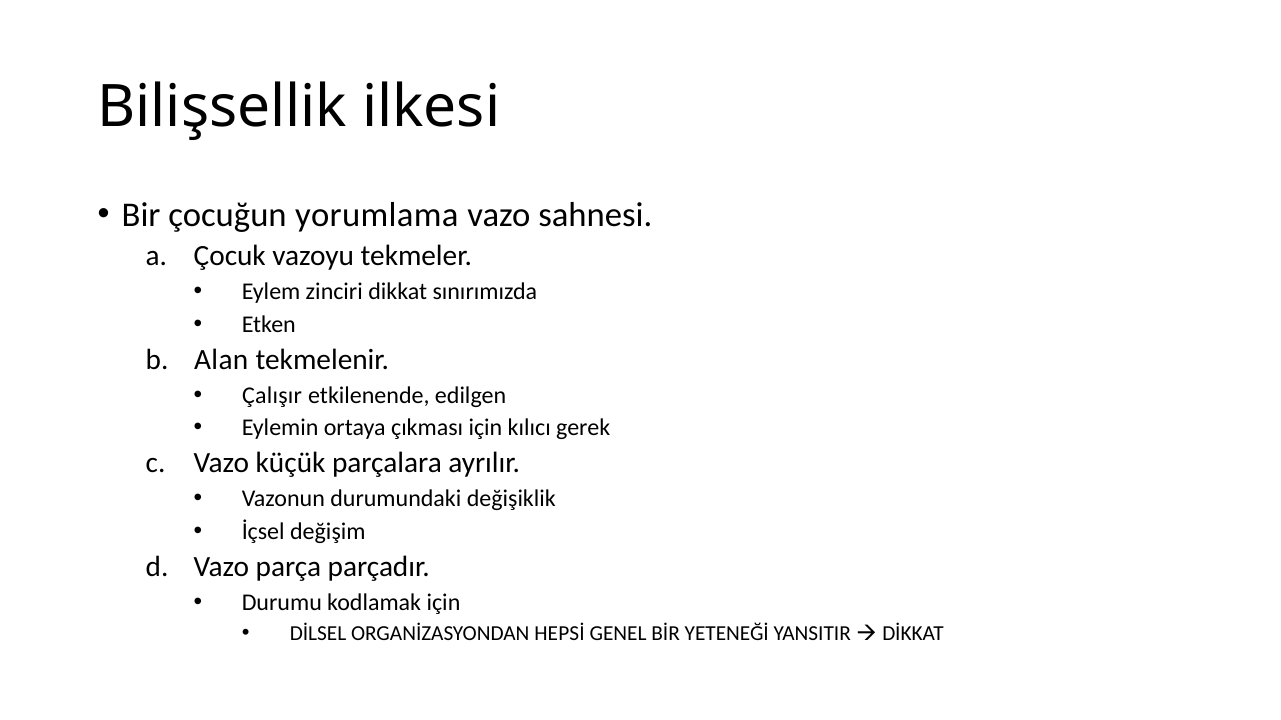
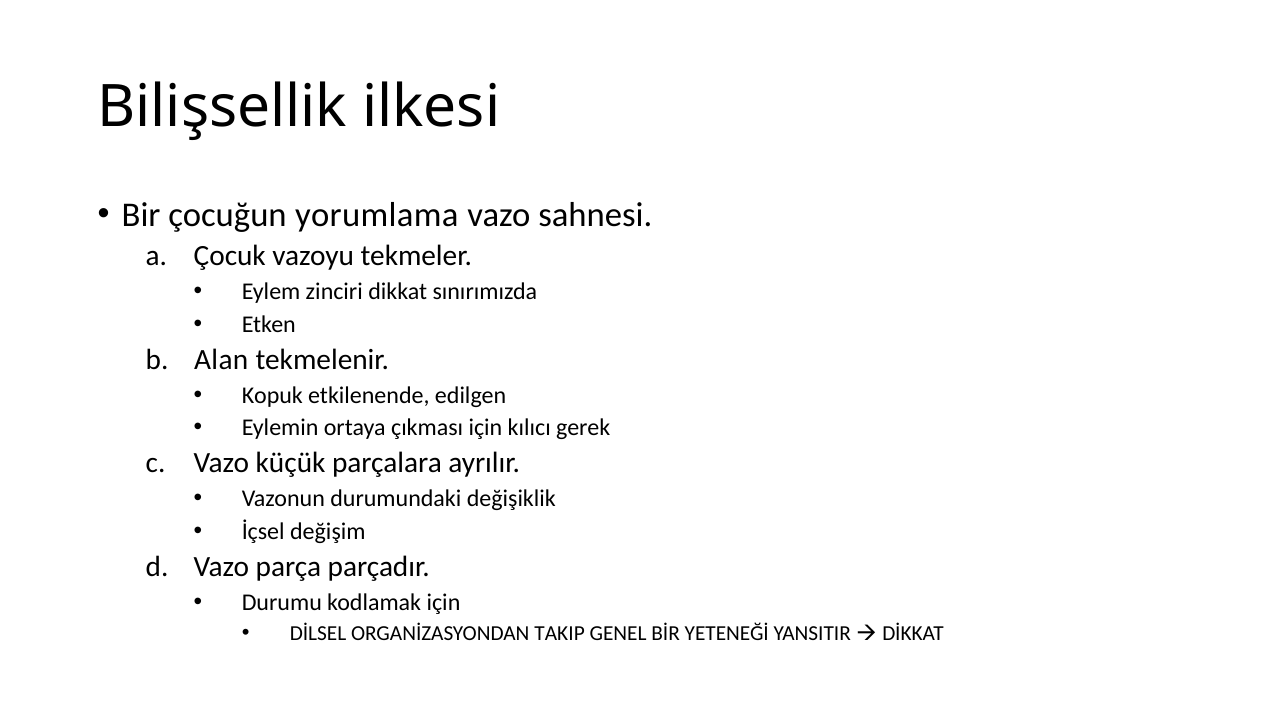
Çalışır: Çalışır -> Kopuk
HEPSİ: HEPSİ -> TAKIP
